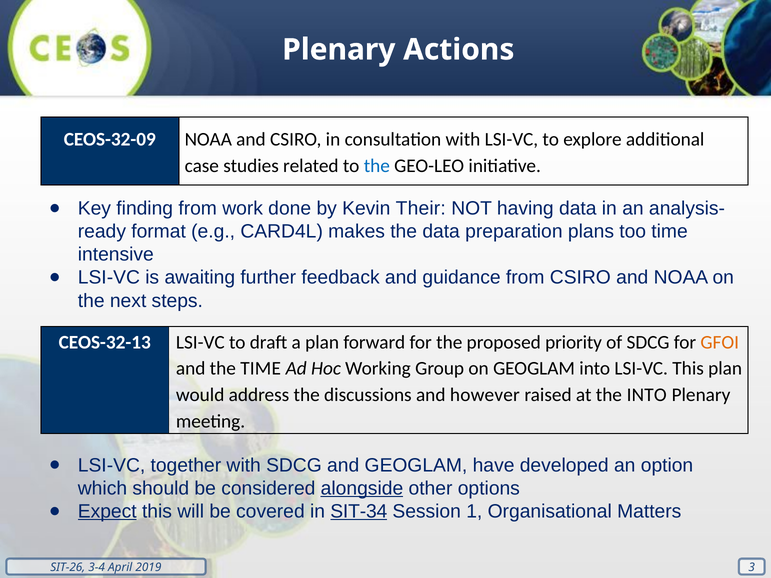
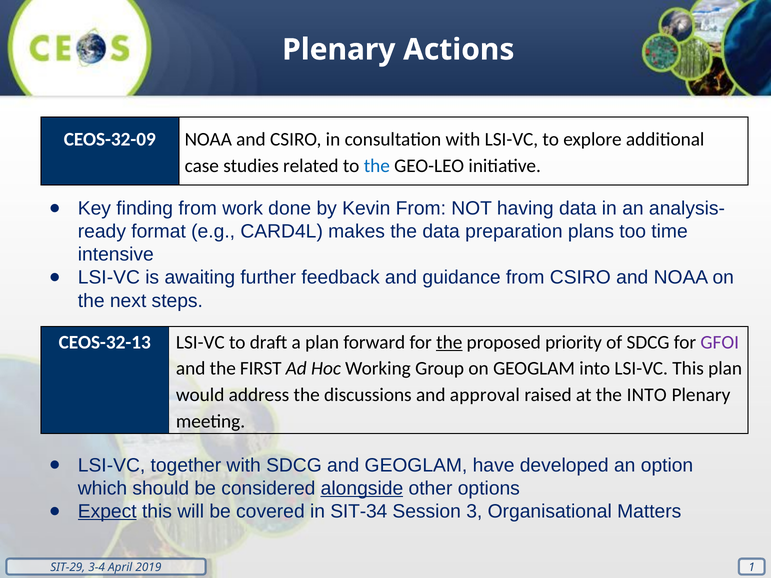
Kevin Their: Their -> From
the at (449, 342) underline: none -> present
GFOI colour: orange -> purple
the TIME: TIME -> FIRST
however: however -> approval
SIT-34 underline: present -> none
1: 1 -> 3
SIT-26: SIT-26 -> SIT-29
3: 3 -> 1
